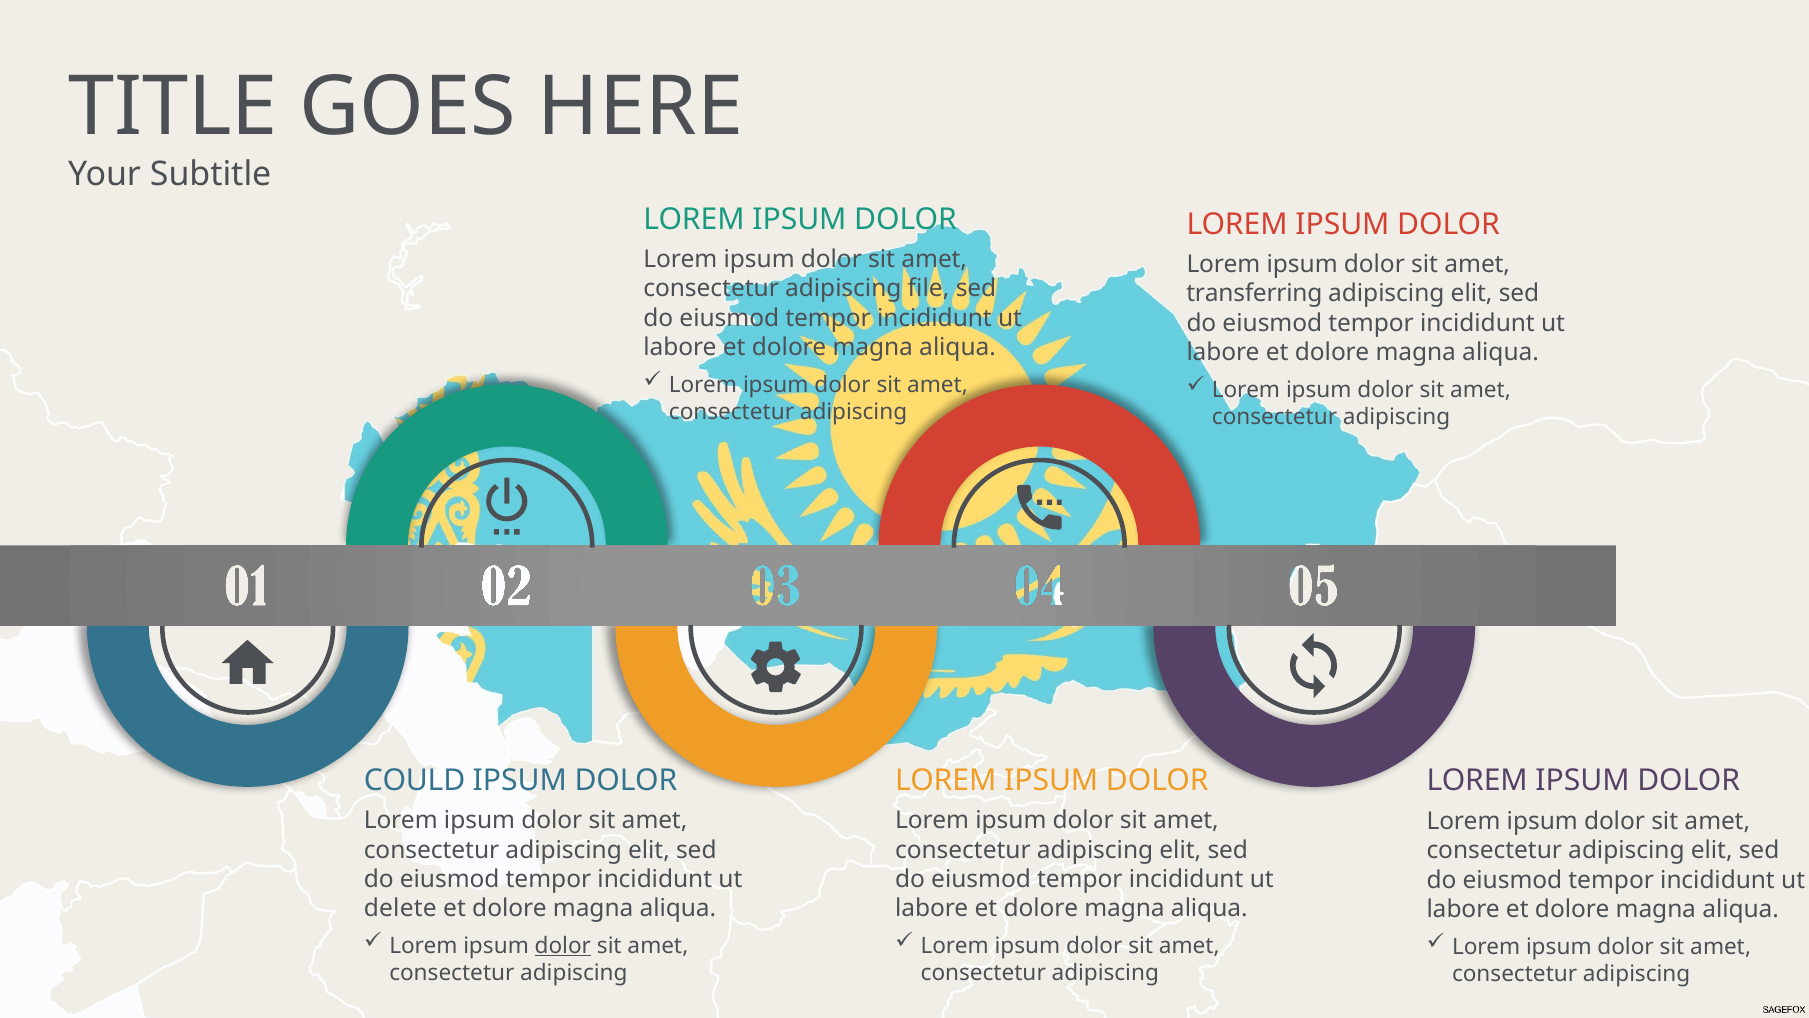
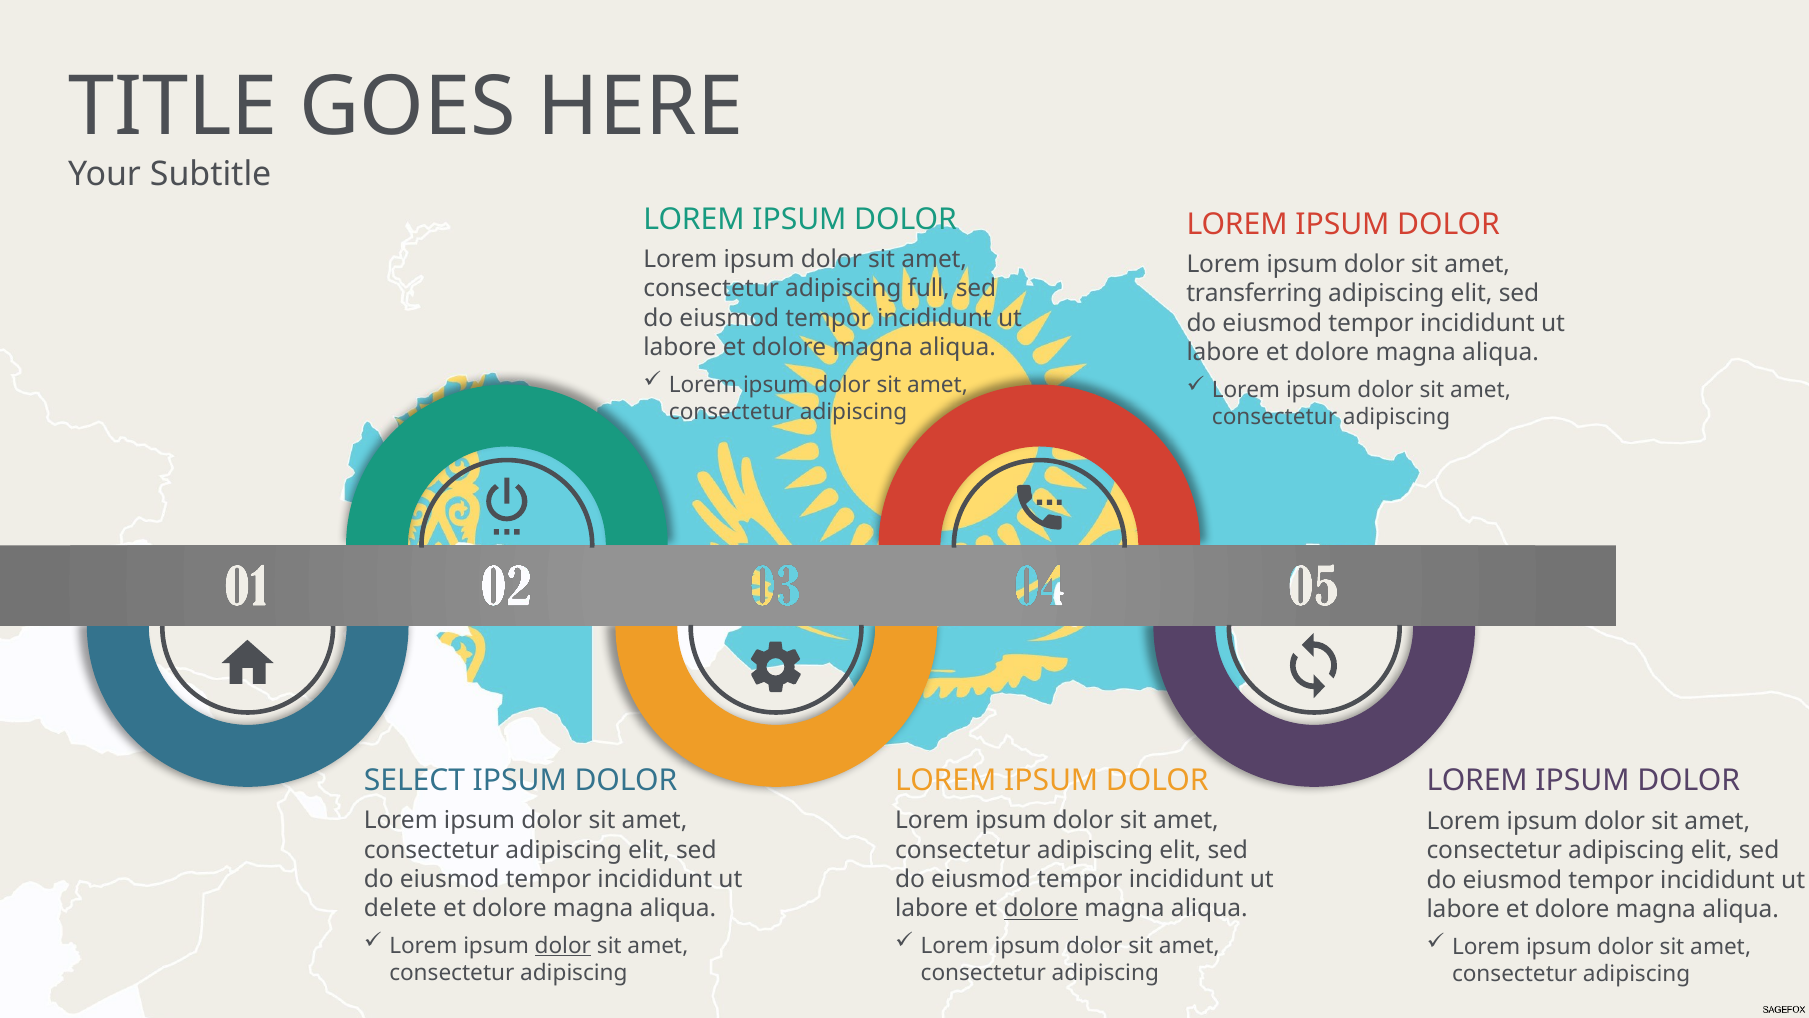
file: file -> full
COULD: COULD -> SELECT
dolore at (1041, 908) underline: none -> present
